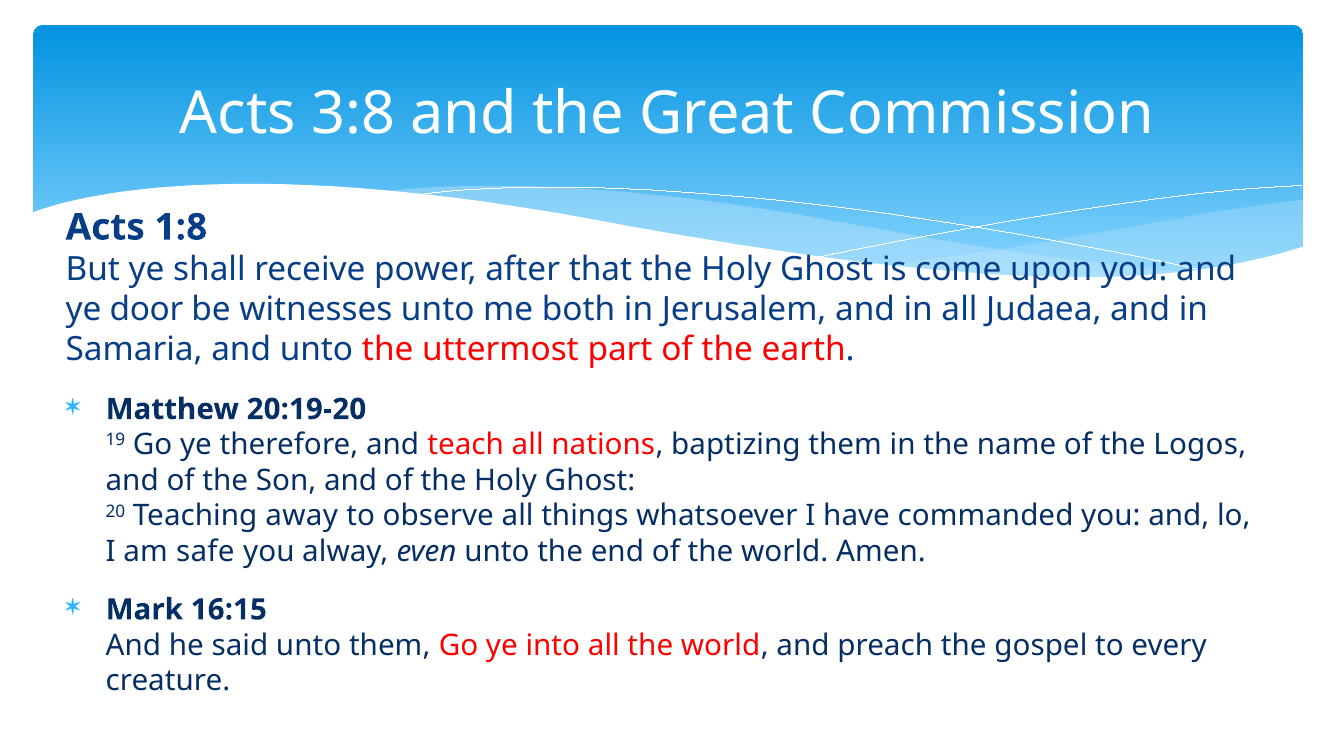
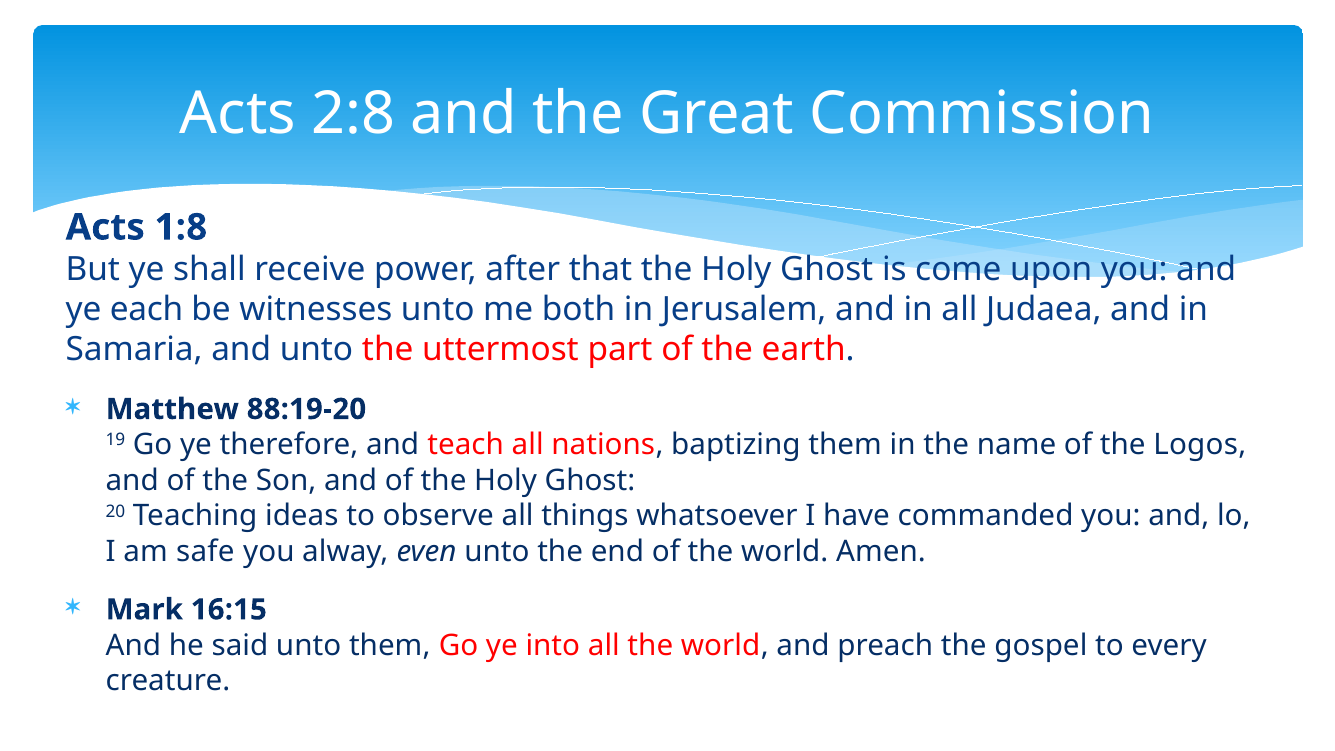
3:8: 3:8 -> 2:8
door: door -> each
20:19-20: 20:19-20 -> 88:19-20
away: away -> ideas
